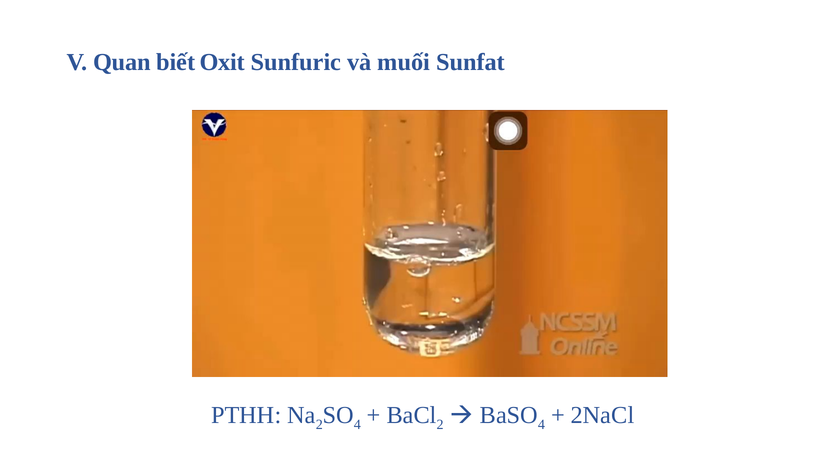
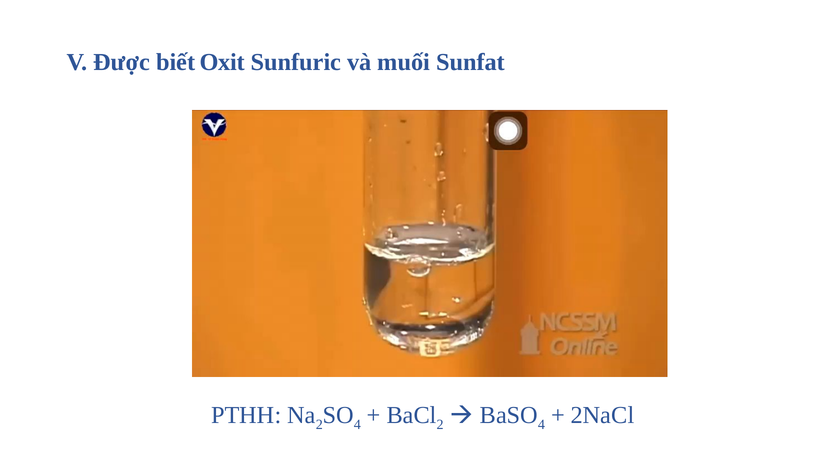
Quan: Quan -> Được
